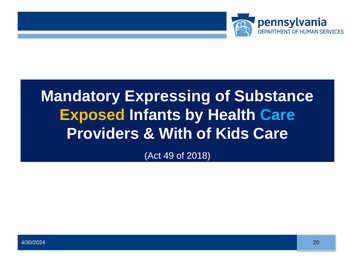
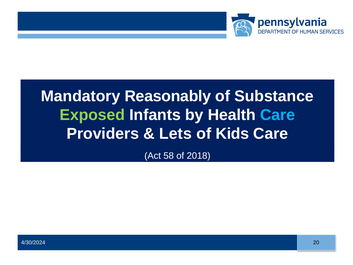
Expressing: Expressing -> Reasonably
Exposed colour: yellow -> light green
With: With -> Lets
49: 49 -> 58
